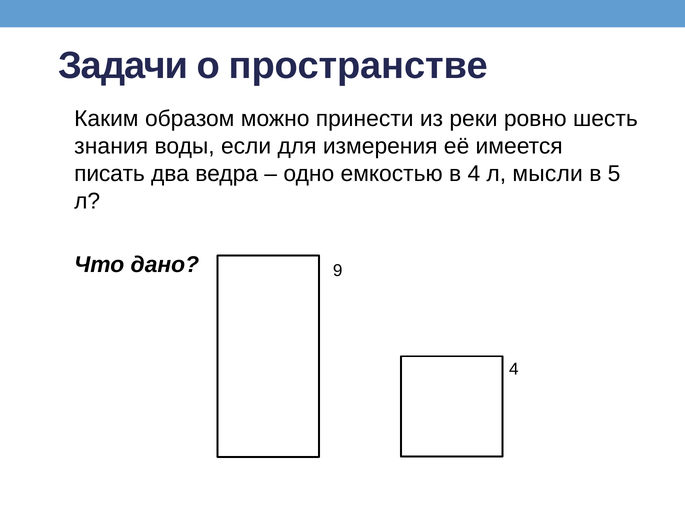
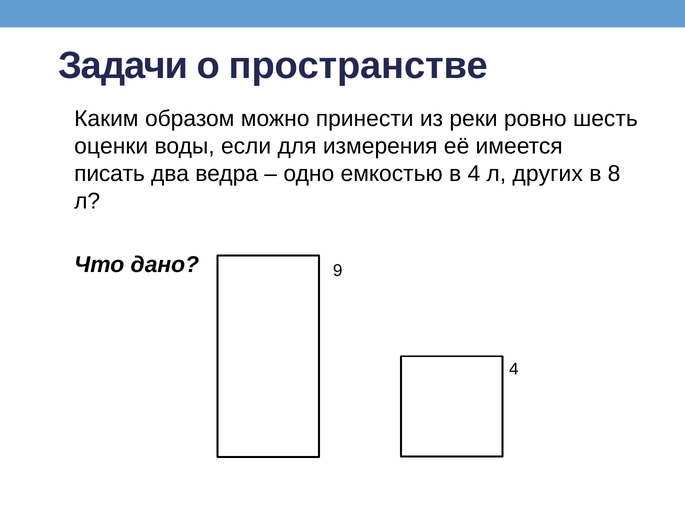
знания: знания -> оценки
мысли: мысли -> других
5: 5 -> 8
